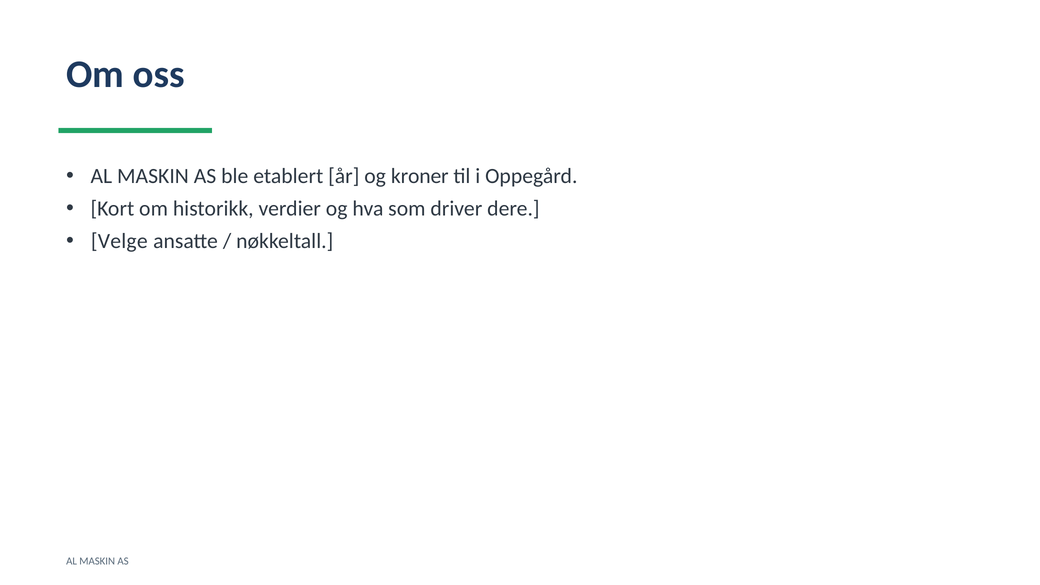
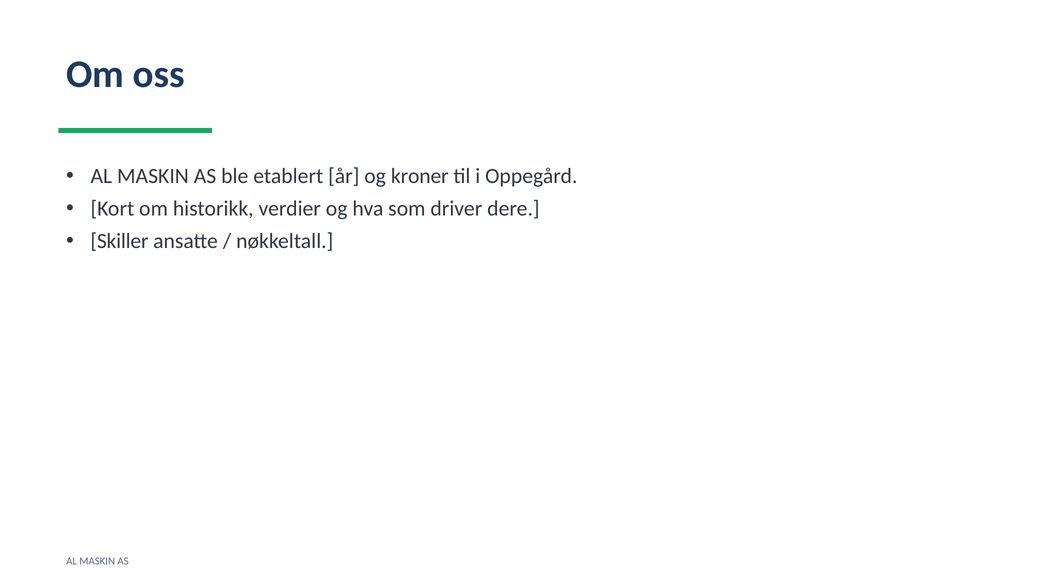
Velge: Velge -> Skiller
